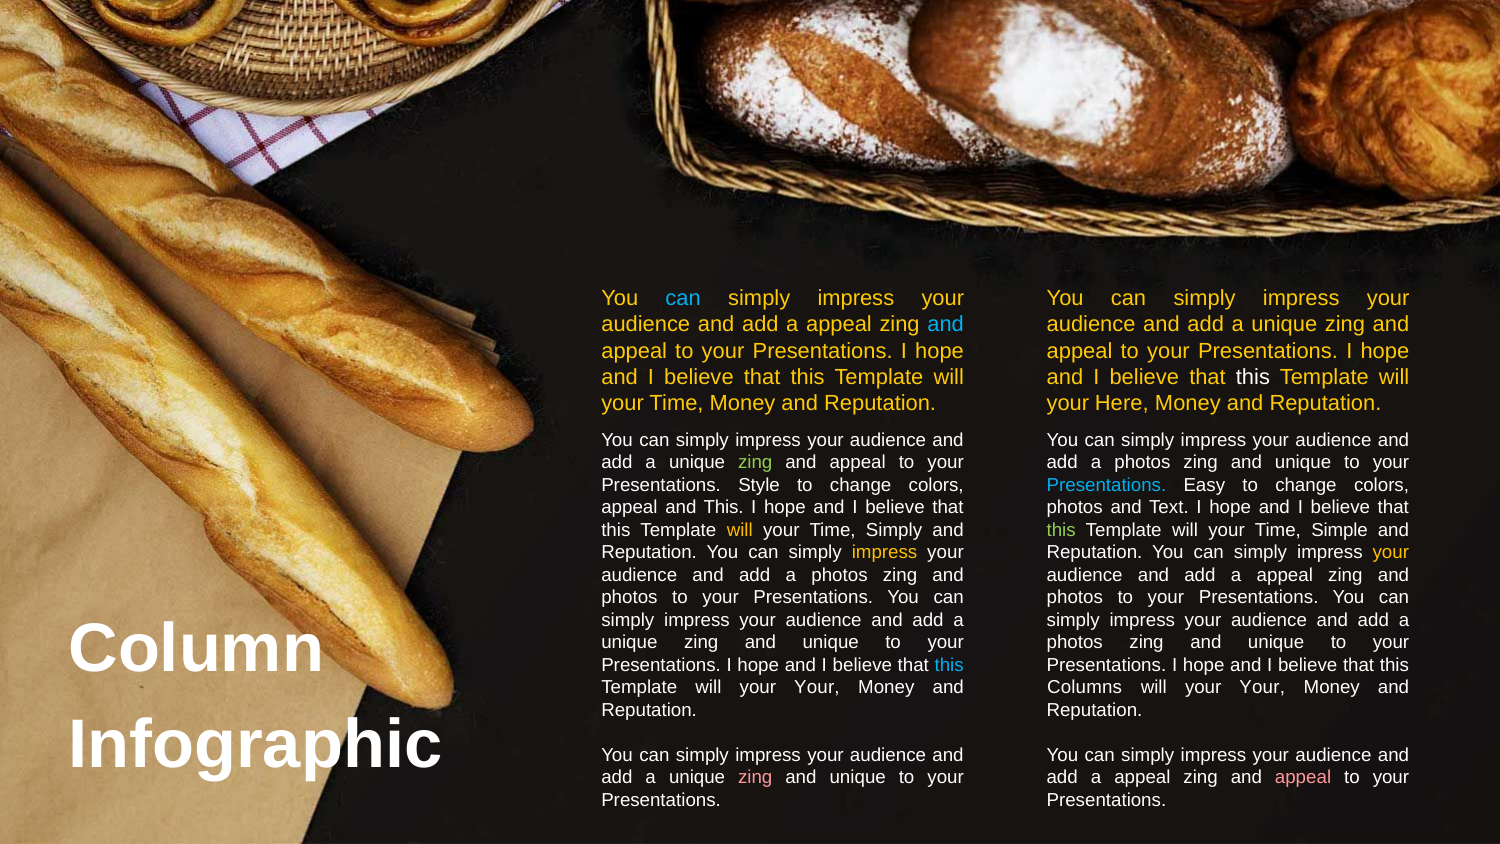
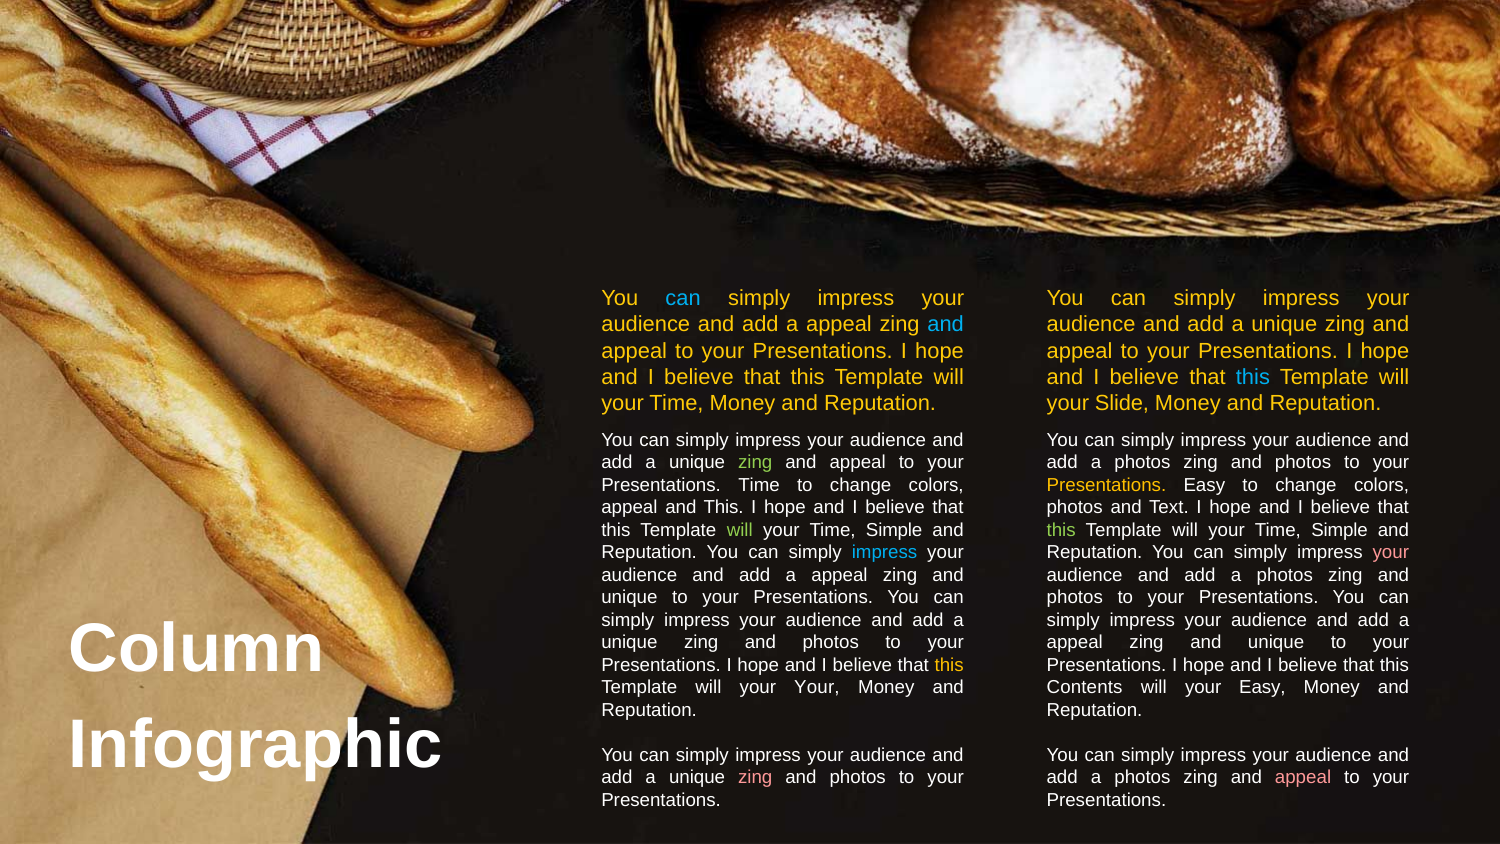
this at (1253, 377) colour: white -> light blue
Here: Here -> Slide
unique at (1303, 462): unique -> photos
Presentations Style: Style -> Time
Presentations at (1106, 485) colour: light blue -> yellow
will at (740, 530) colour: yellow -> light green
Simply at (894, 530): Simply -> Simple
impress at (885, 552) colour: yellow -> light blue
your at (1391, 552) colour: yellow -> pink
photos at (839, 575): photos -> appeal
appeal at (1285, 575): appeal -> photos
photos at (629, 597): photos -> unique
unique at (831, 642): unique -> photos
photos at (1075, 642): photos -> appeal
this at (949, 665) colour: light blue -> yellow
Columns: Columns -> Contents
Your at (1262, 687): Your -> Easy
unique at (858, 777): unique -> photos
appeal at (1142, 777): appeal -> photos
